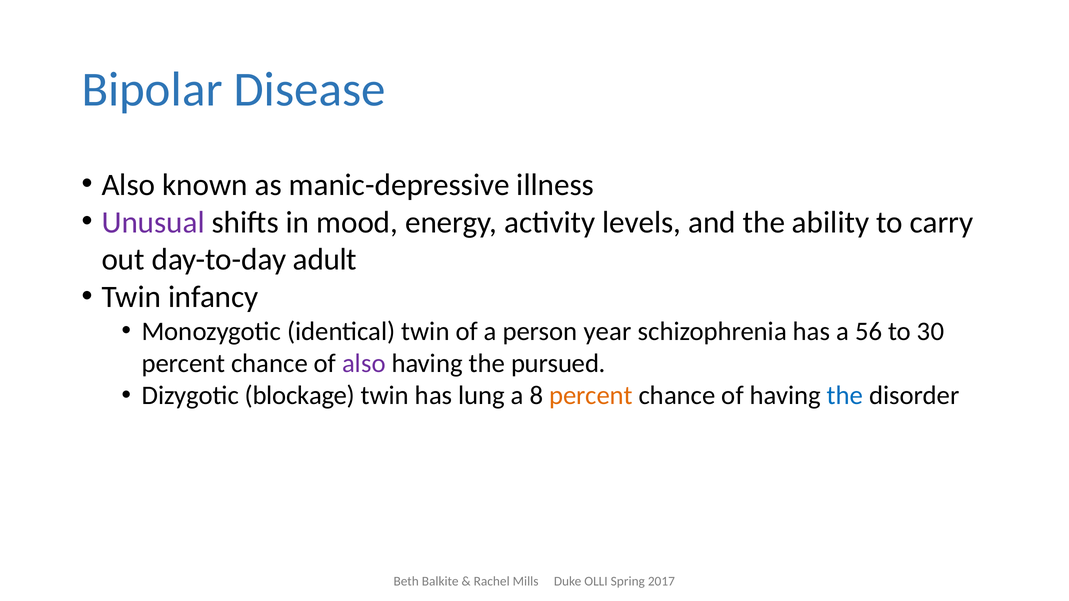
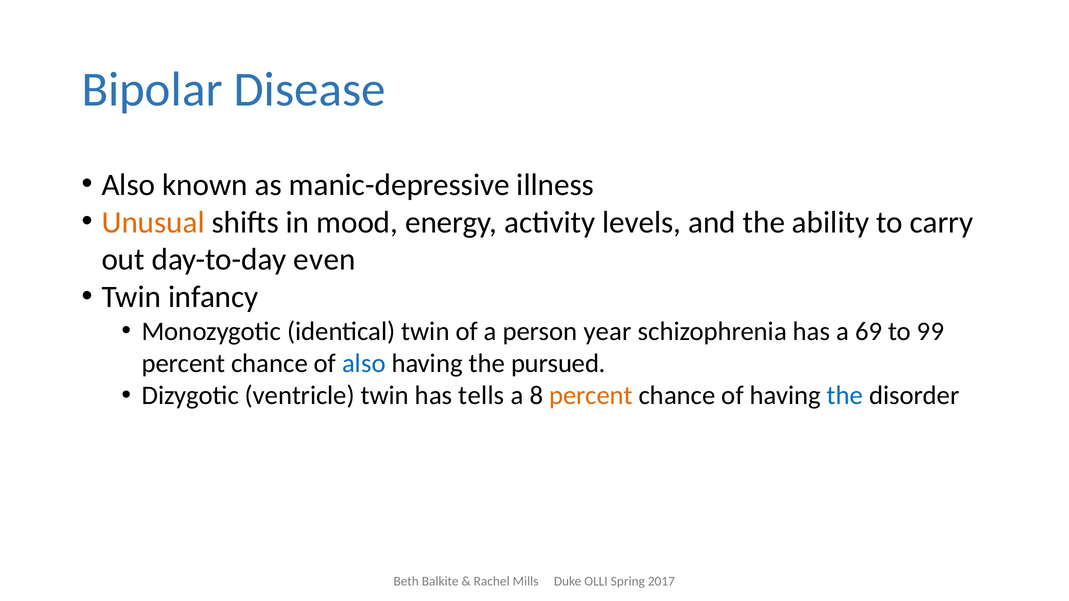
Unusual colour: purple -> orange
adult: adult -> even
56: 56 -> 69
30: 30 -> 99
also at (364, 364) colour: purple -> blue
blockage: blockage -> ventricle
lung: lung -> tells
